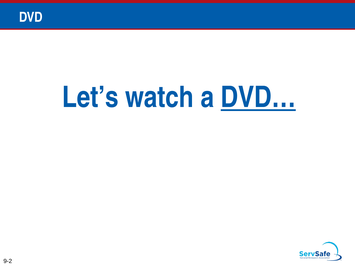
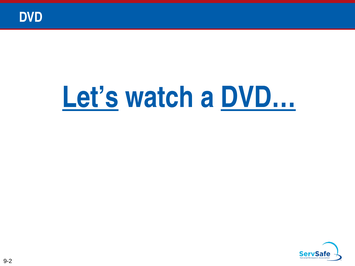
Let’s underline: none -> present
